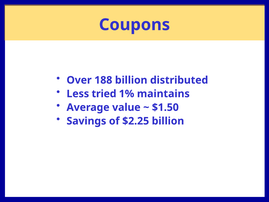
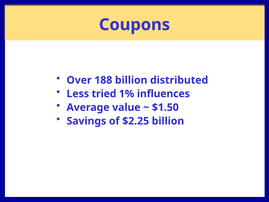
maintains: maintains -> influences
